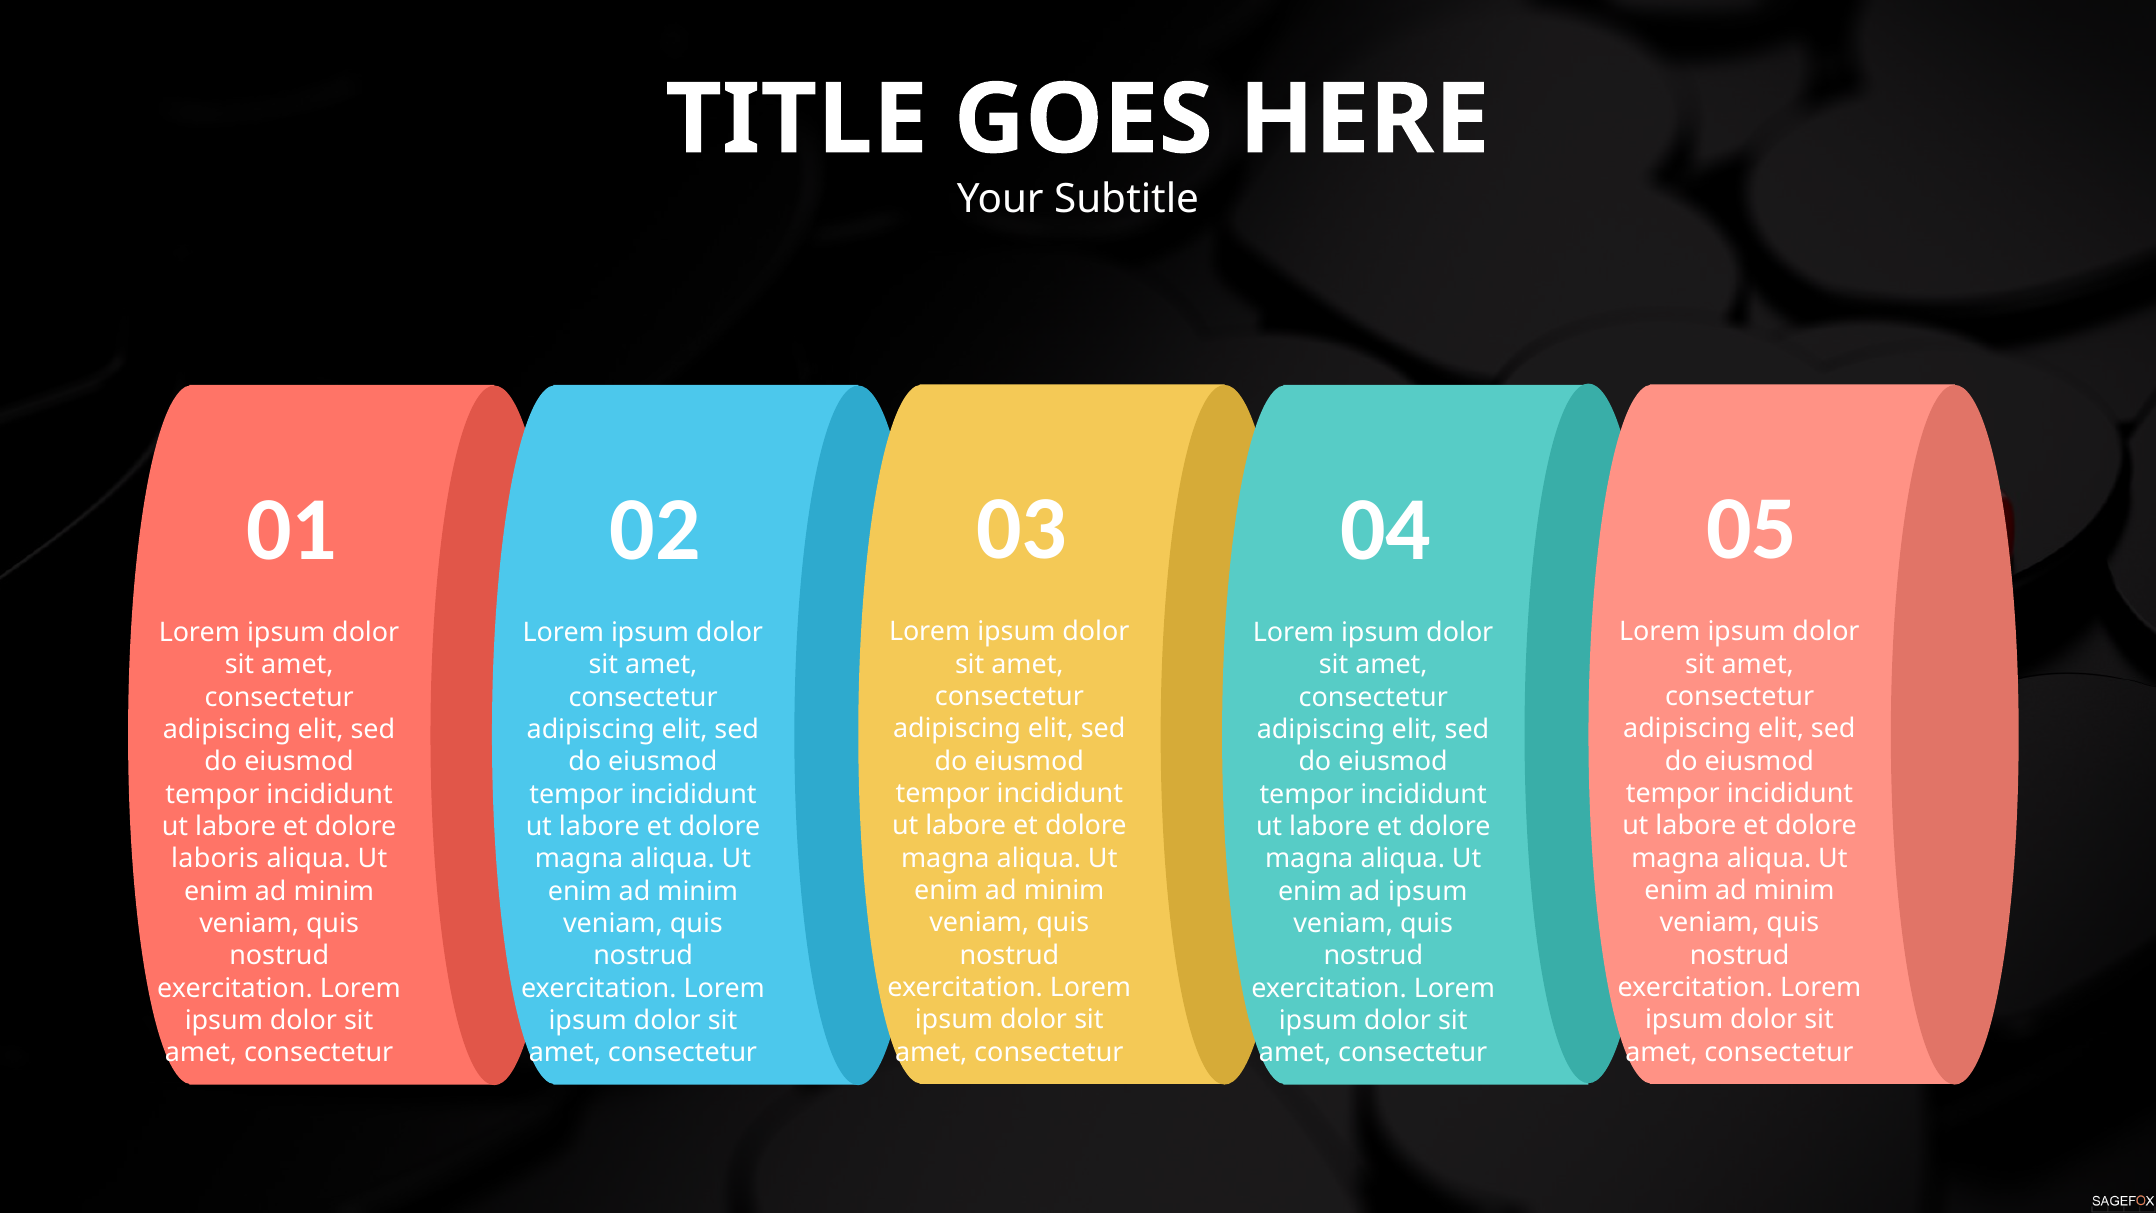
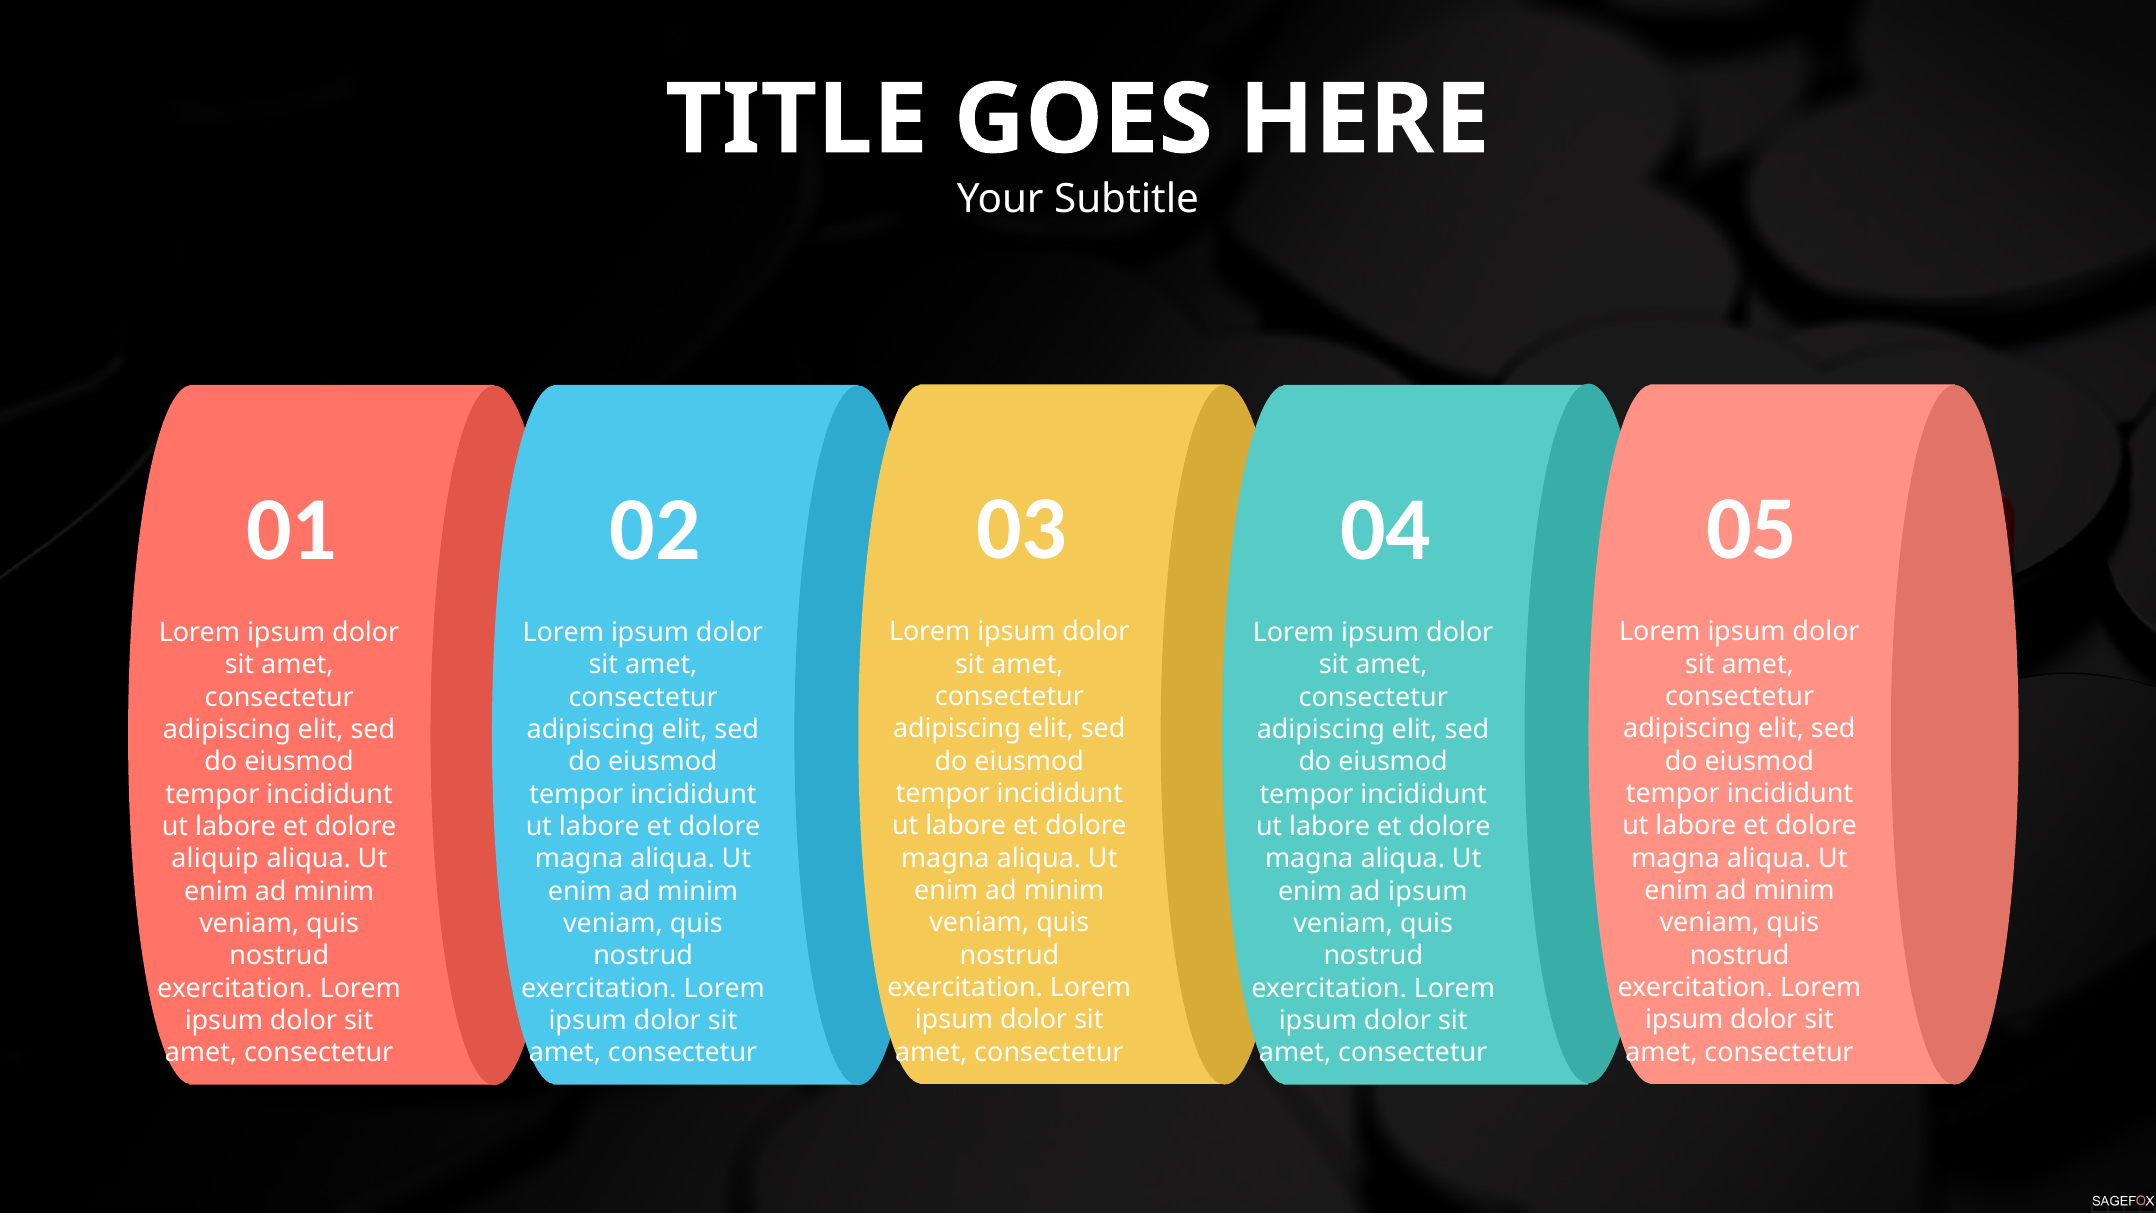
laboris: laboris -> aliquip
